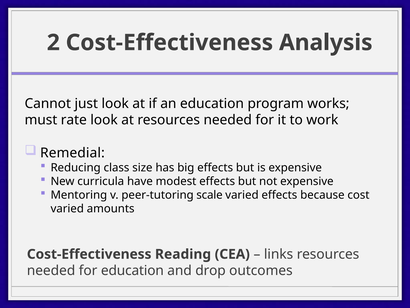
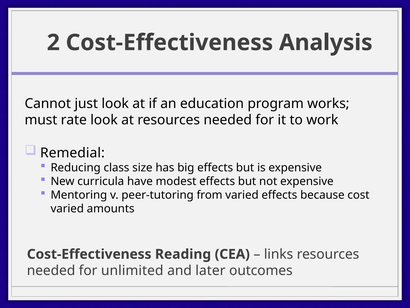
scale: scale -> from
for education: education -> unlimited
drop: drop -> later
